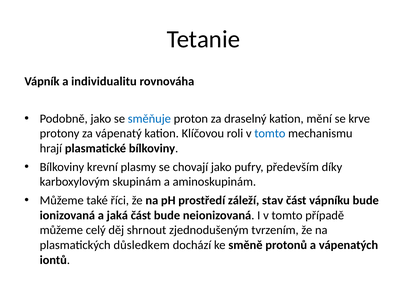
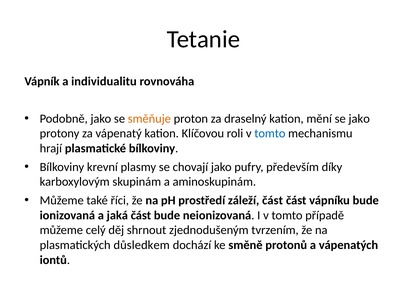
směňuje colour: blue -> orange
se krve: krve -> jako
záleží stav: stav -> část
